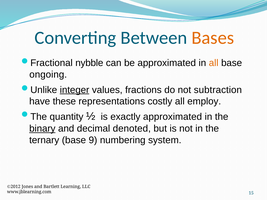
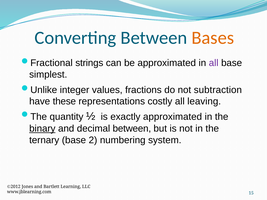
nybble: nybble -> strings
all at (214, 63) colour: orange -> purple
ongoing: ongoing -> simplest
integer underline: present -> none
employ: employ -> leaving
decimal denoted: denoted -> between
9: 9 -> 2
